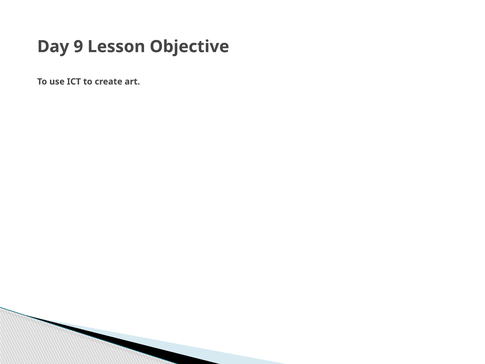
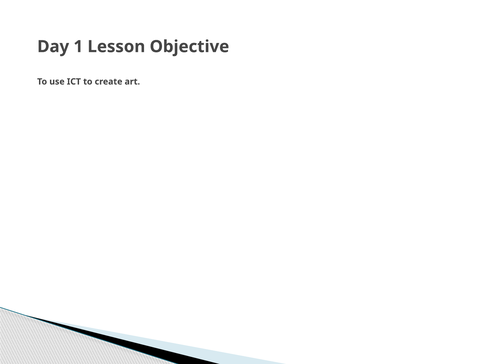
9: 9 -> 1
